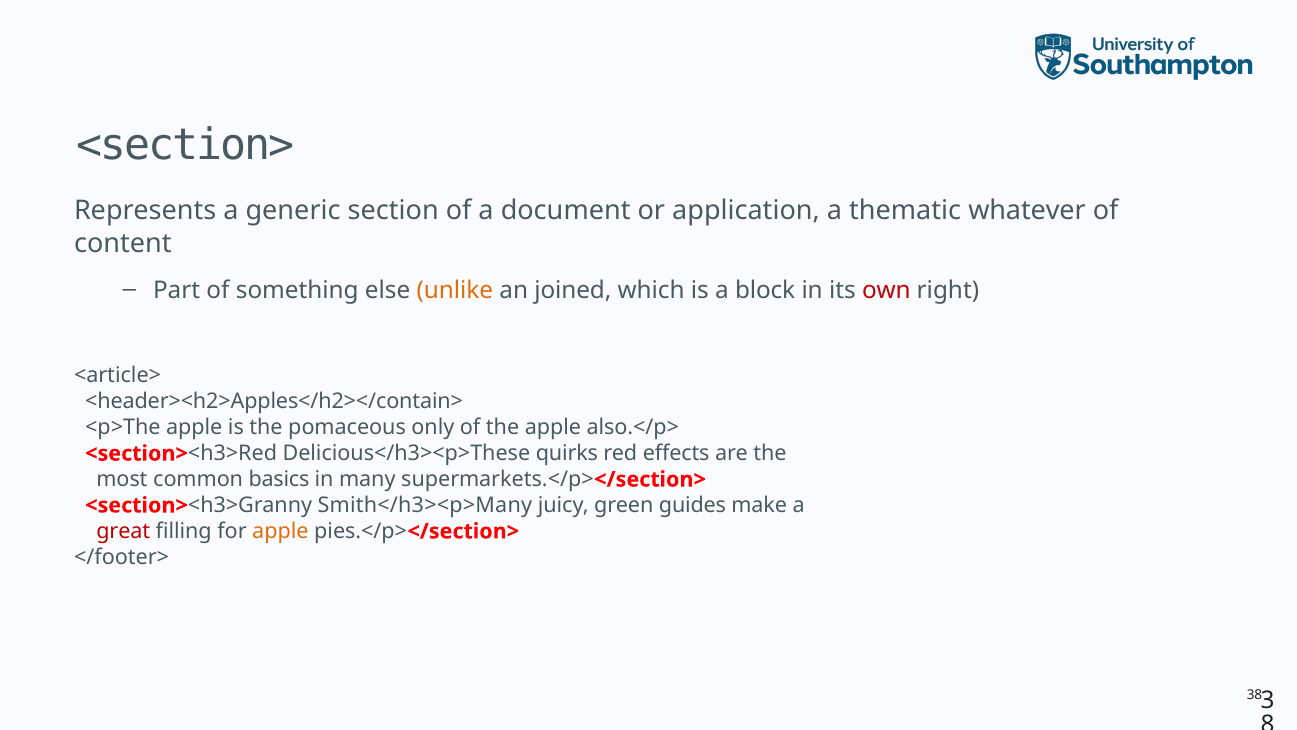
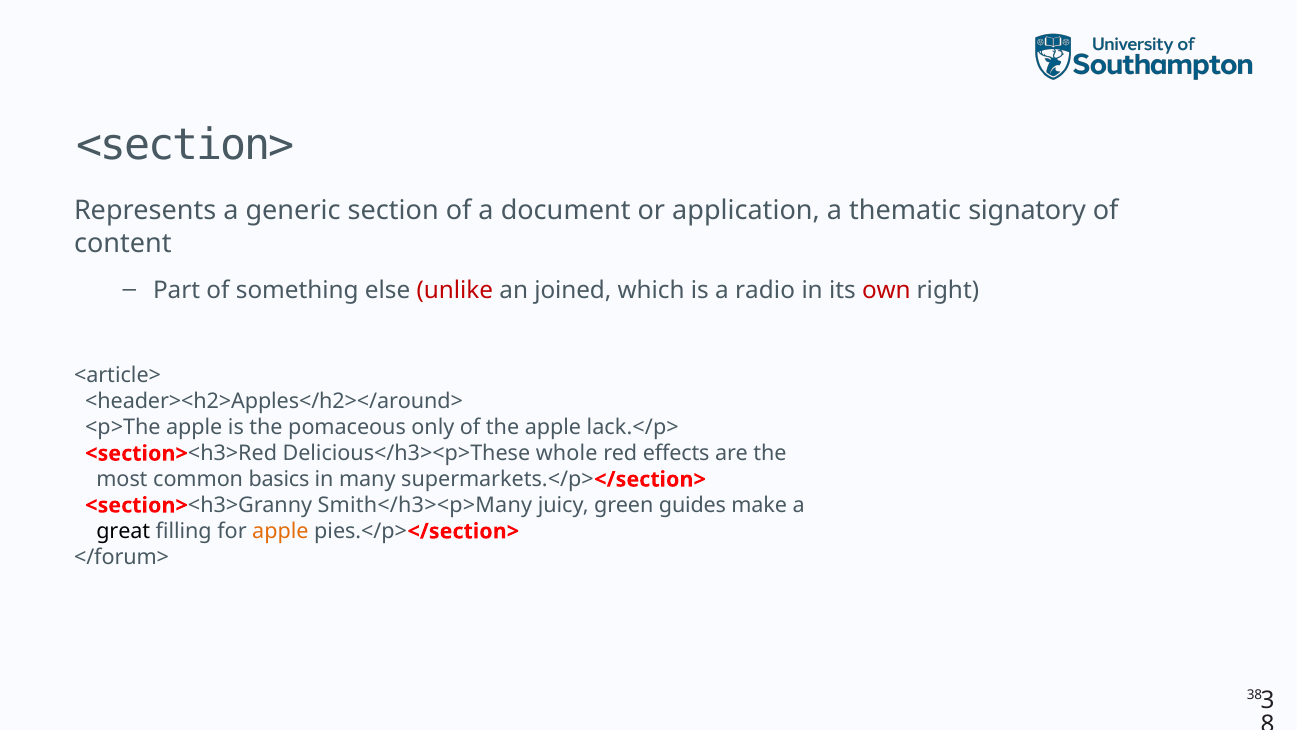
whatever: whatever -> signatory
unlike colour: orange -> red
block: block -> radio
<header><h2>Apples</h2></contain>: <header><h2>Apples</h2></contain> -> <header><h2>Apples</h2></around>
also.</p>: also.</p> -> lack.</p>
quirks: quirks -> whole
great colour: red -> black
</footer>: </footer> -> </forum>
